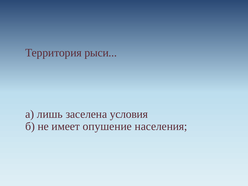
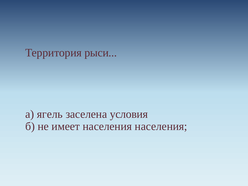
лишь: лишь -> ягель
имеет опушение: опушение -> населения
